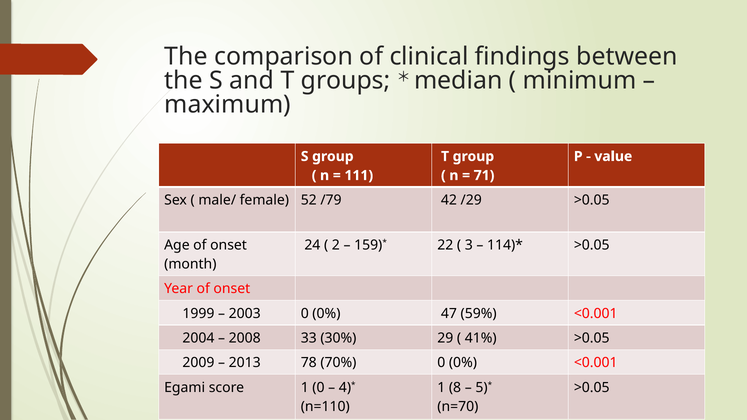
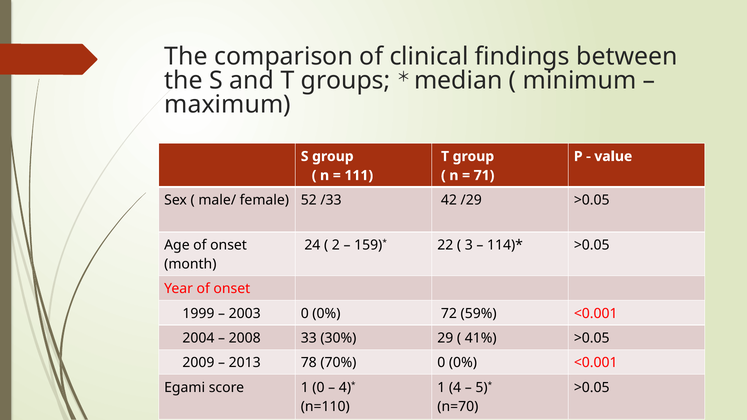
/79: /79 -> /33
47: 47 -> 72
8: 8 -> 4
